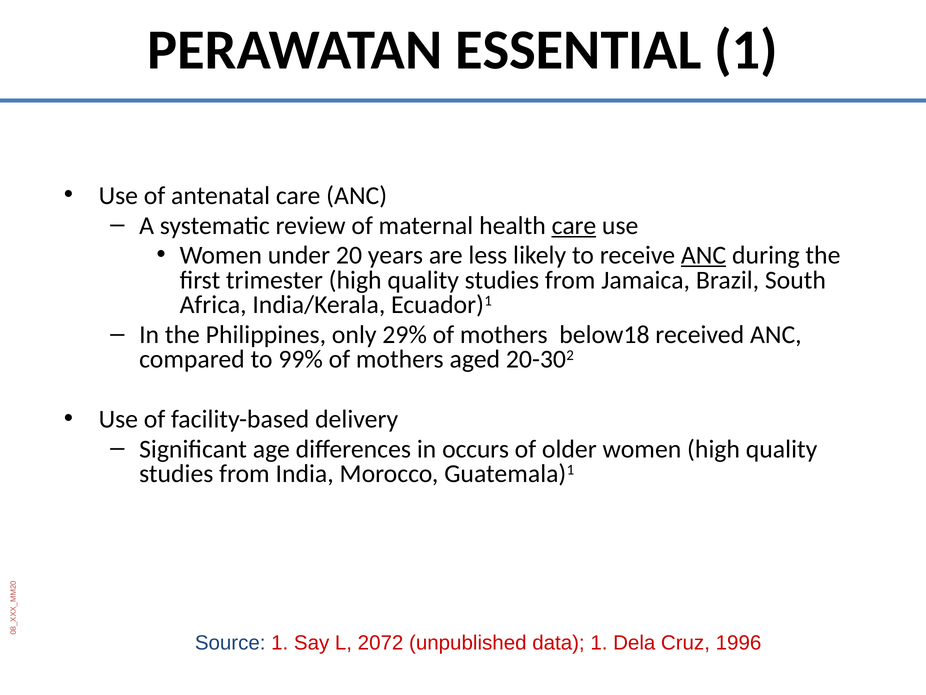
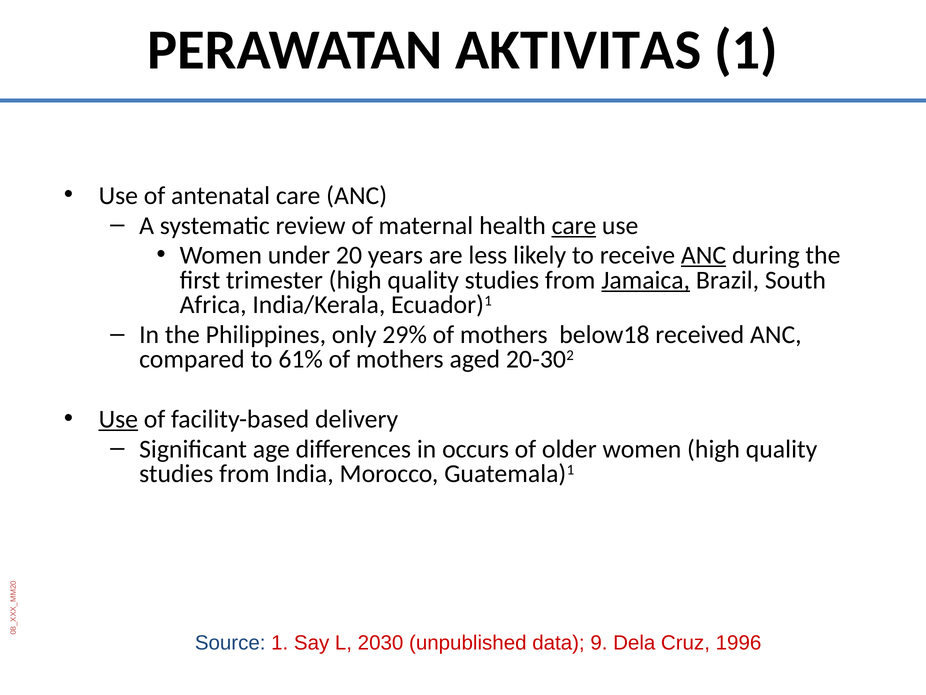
ESSENTIAL: ESSENTIAL -> AKTIVITAS
Jamaica underline: none -> present
99%: 99% -> 61%
Use at (118, 419) underline: none -> present
2072: 2072 -> 2030
data 1: 1 -> 9
